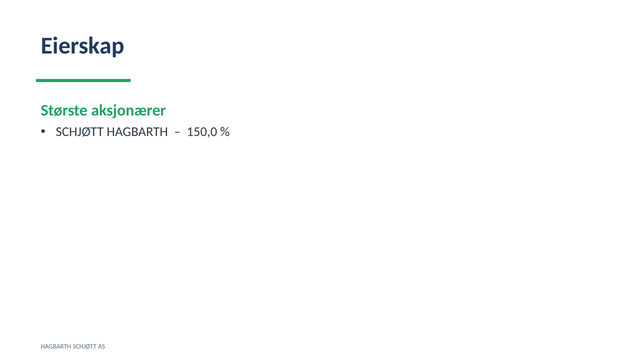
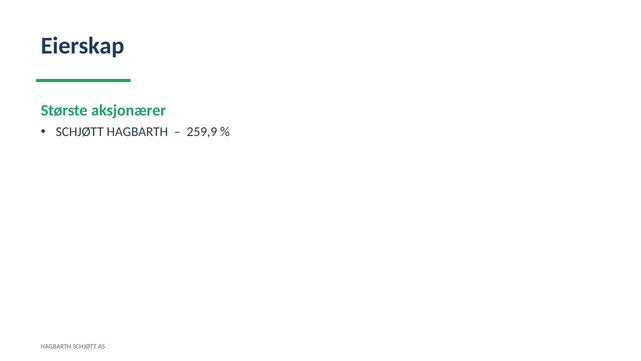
150,0: 150,0 -> 259,9
